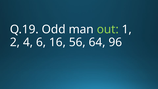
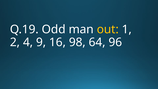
out colour: light green -> yellow
6: 6 -> 9
56: 56 -> 98
